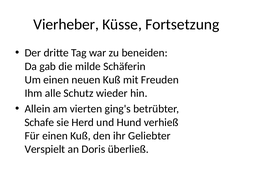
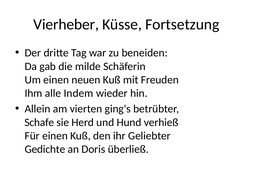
Schutz: Schutz -> Indem
Verspielt: Verspielt -> Gedichte
